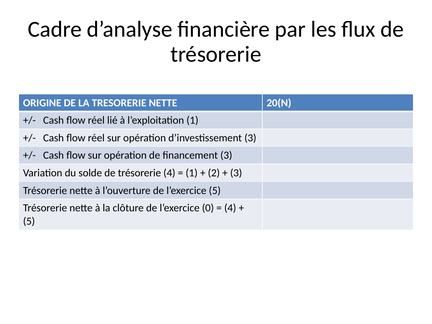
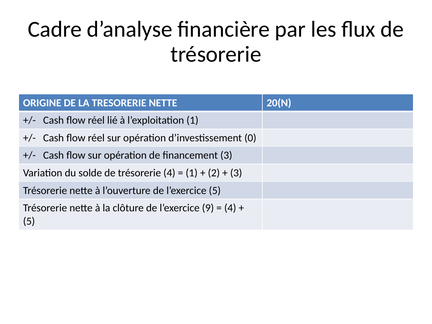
d’investissement 3: 3 -> 0
0: 0 -> 9
